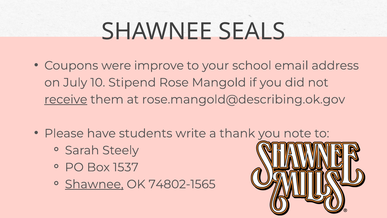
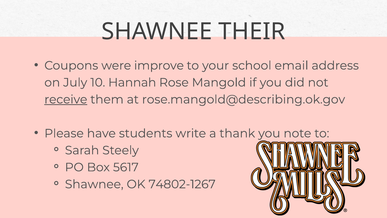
SEALS: SEALS -> THEIR
Stipend: Stipend -> Hannah
1537: 1537 -> 5617
Shawnee at (94, 184) underline: present -> none
74802-1565: 74802-1565 -> 74802-1267
